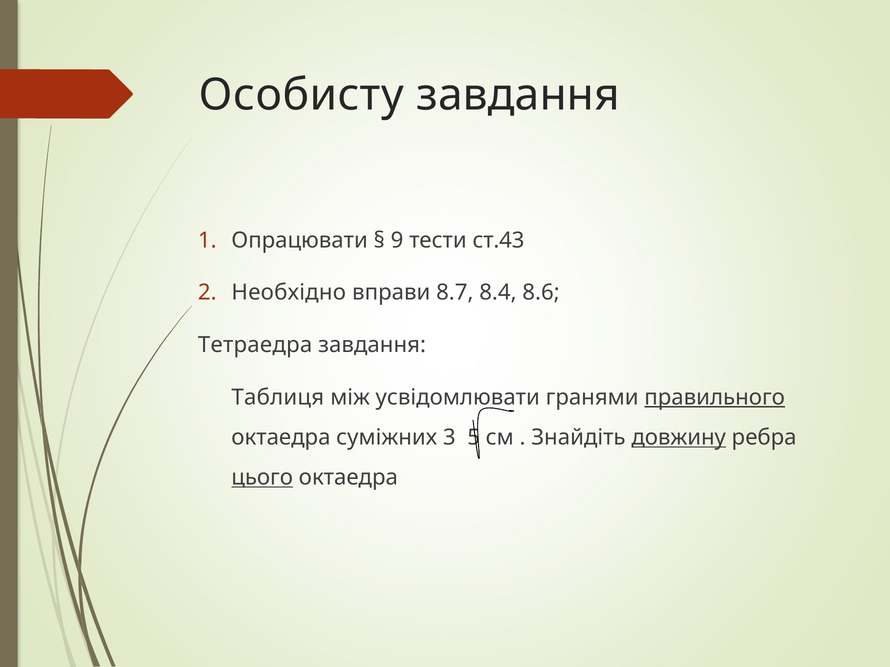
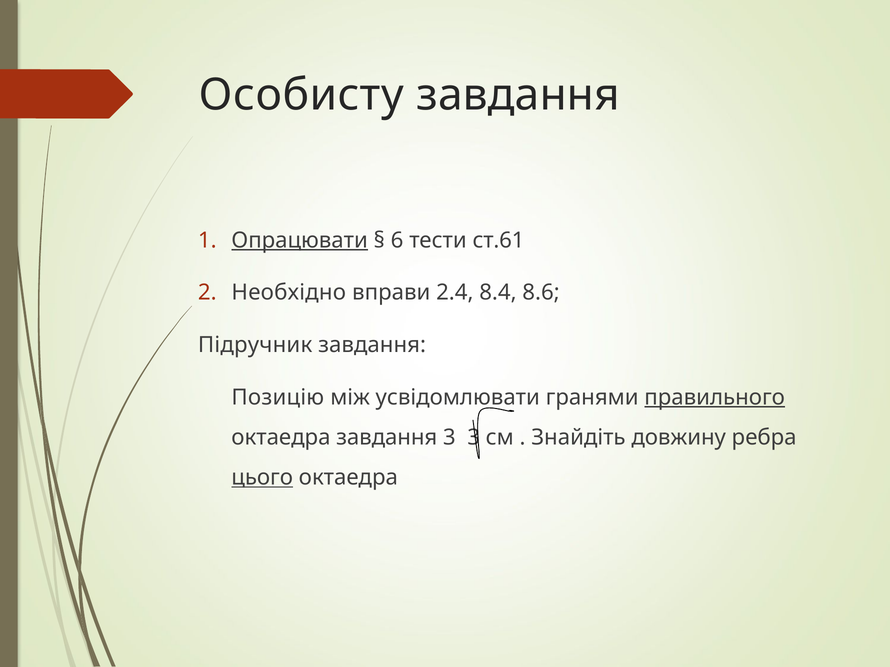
Опрацювати underline: none -> present
9: 9 -> 6
ст.43: ст.43 -> ст.61
8.7: 8.7 -> 2.4
Тетраедра: Тетраедра -> Підручник
Таблиця: Таблиця -> Позицію
октаедра суміжних: суміжних -> завдання
3 5: 5 -> 3
довжину underline: present -> none
